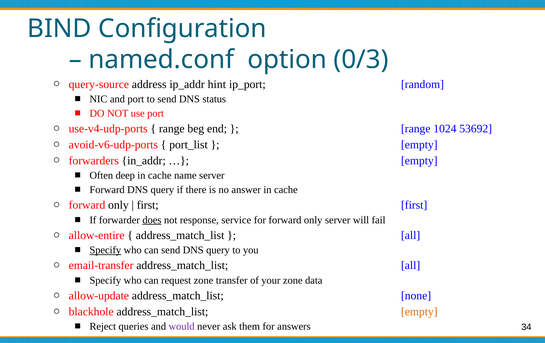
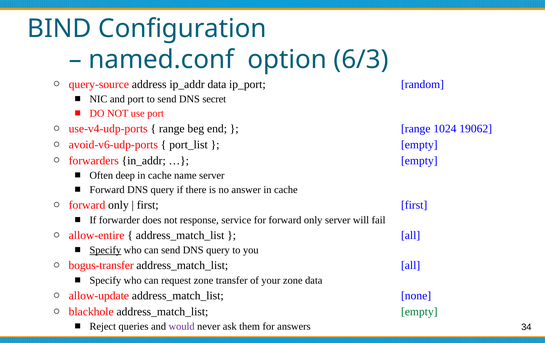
0/3: 0/3 -> 6/3
ip_addr hint: hint -> data
status: status -> secret
53692: 53692 -> 19062
does underline: present -> none
email-transfer: email-transfer -> bogus-transfer
empty at (419, 312) colour: orange -> green
